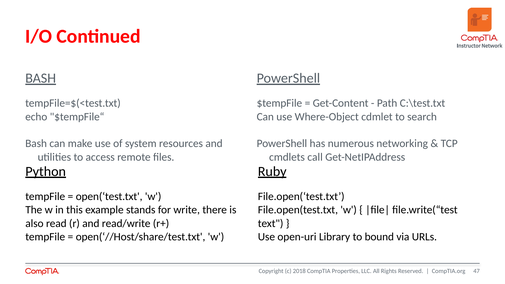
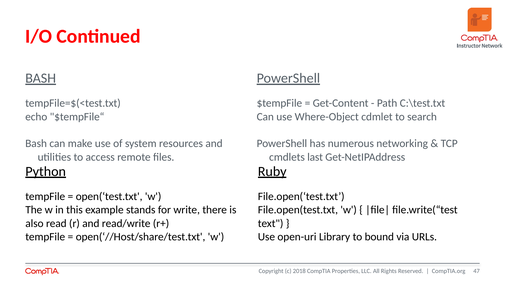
call: call -> last
